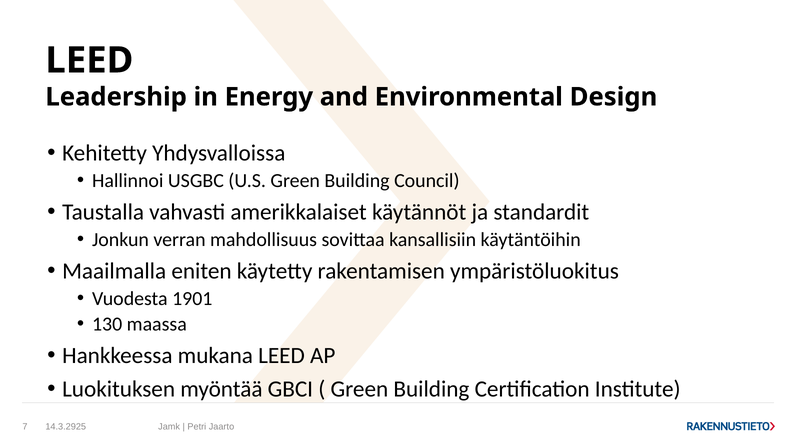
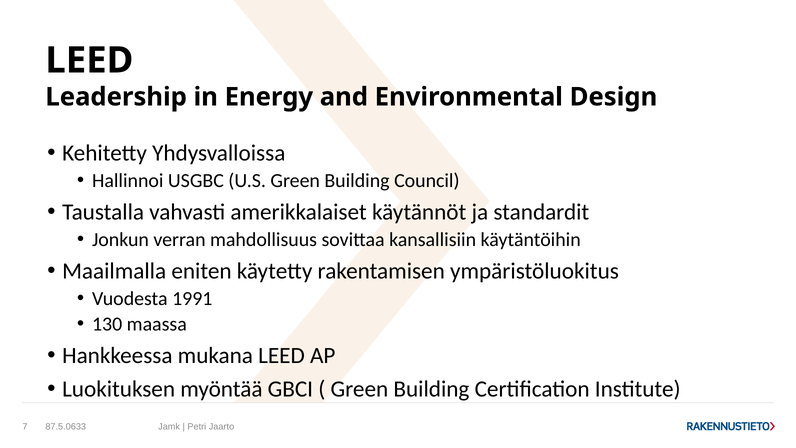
1901: 1901 -> 1991
14.3.2925: 14.3.2925 -> 87.5.0633
